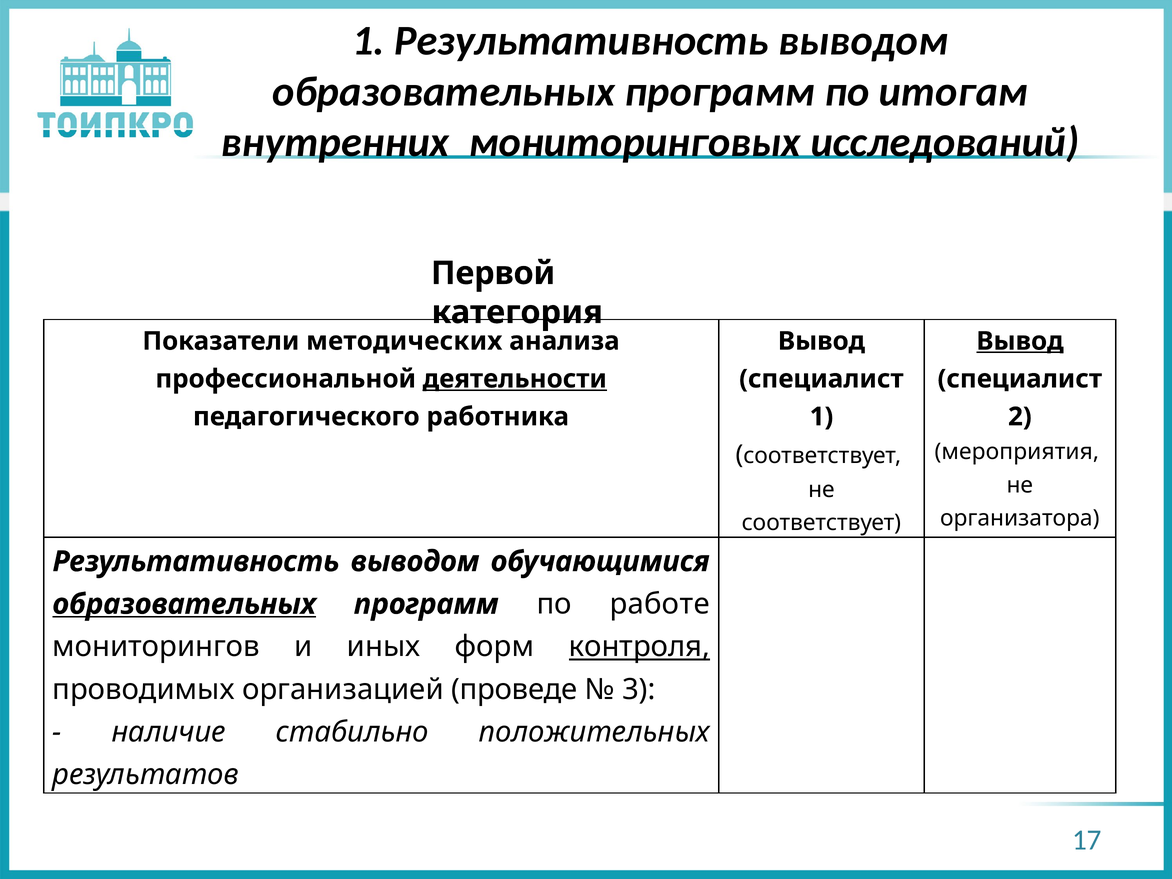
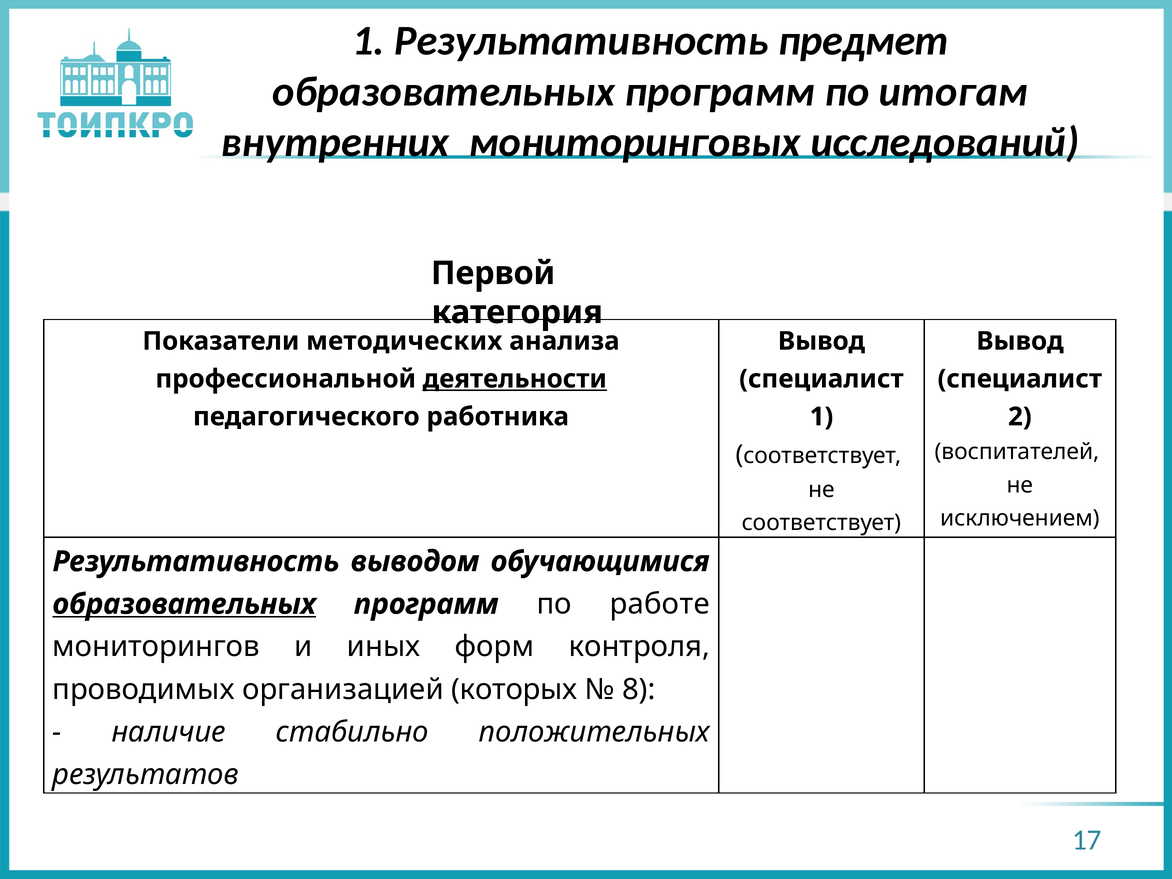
1 Результативность выводом: выводом -> предмет
Вывод at (1020, 341) underline: present -> none
мероприятия: мероприятия -> воспитателей
организатора: организатора -> исключением
контроля underline: present -> none
проведе: проведе -> которых
3: 3 -> 8
